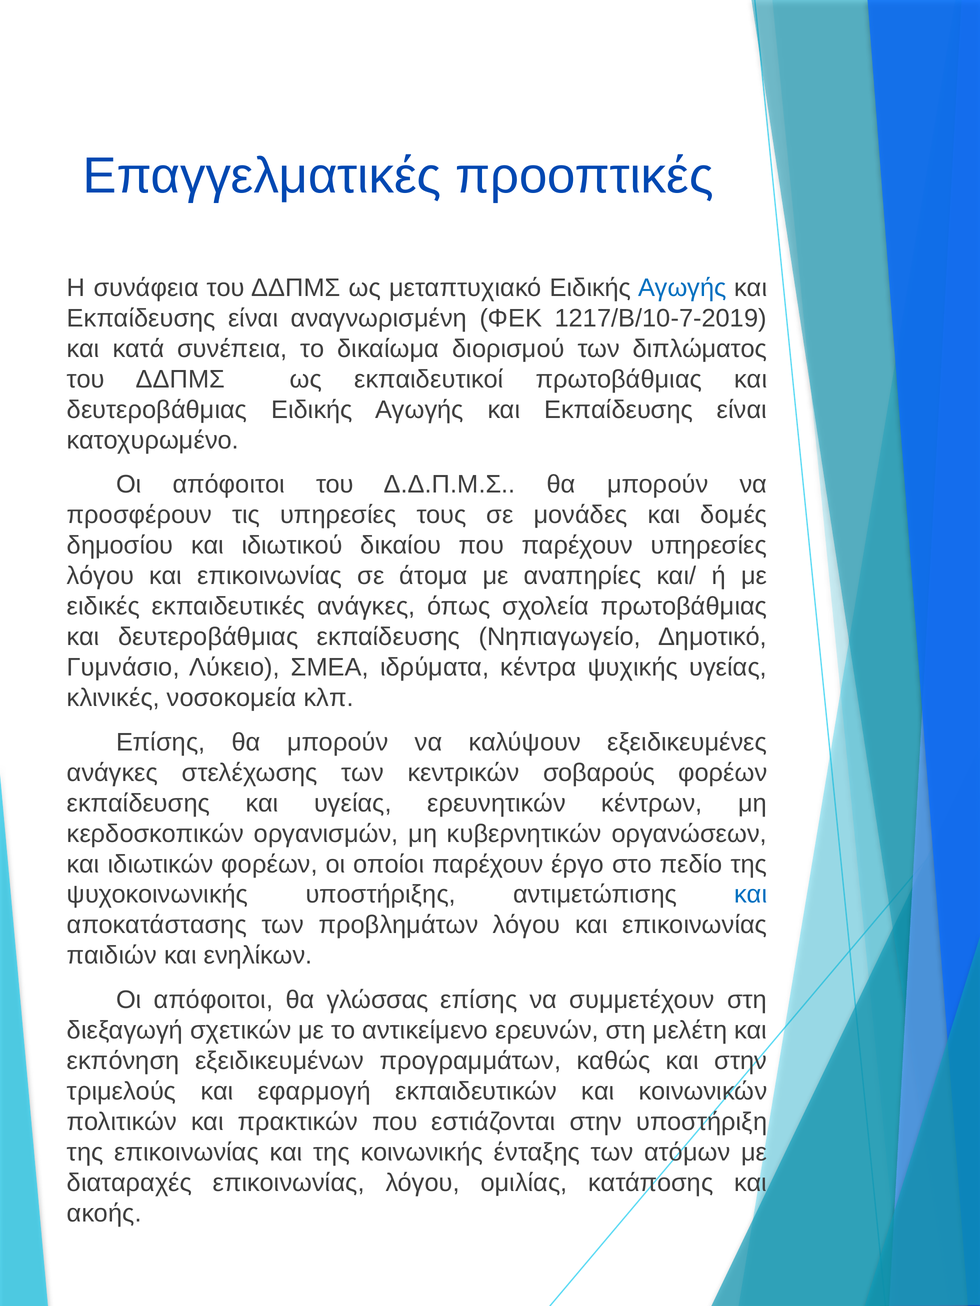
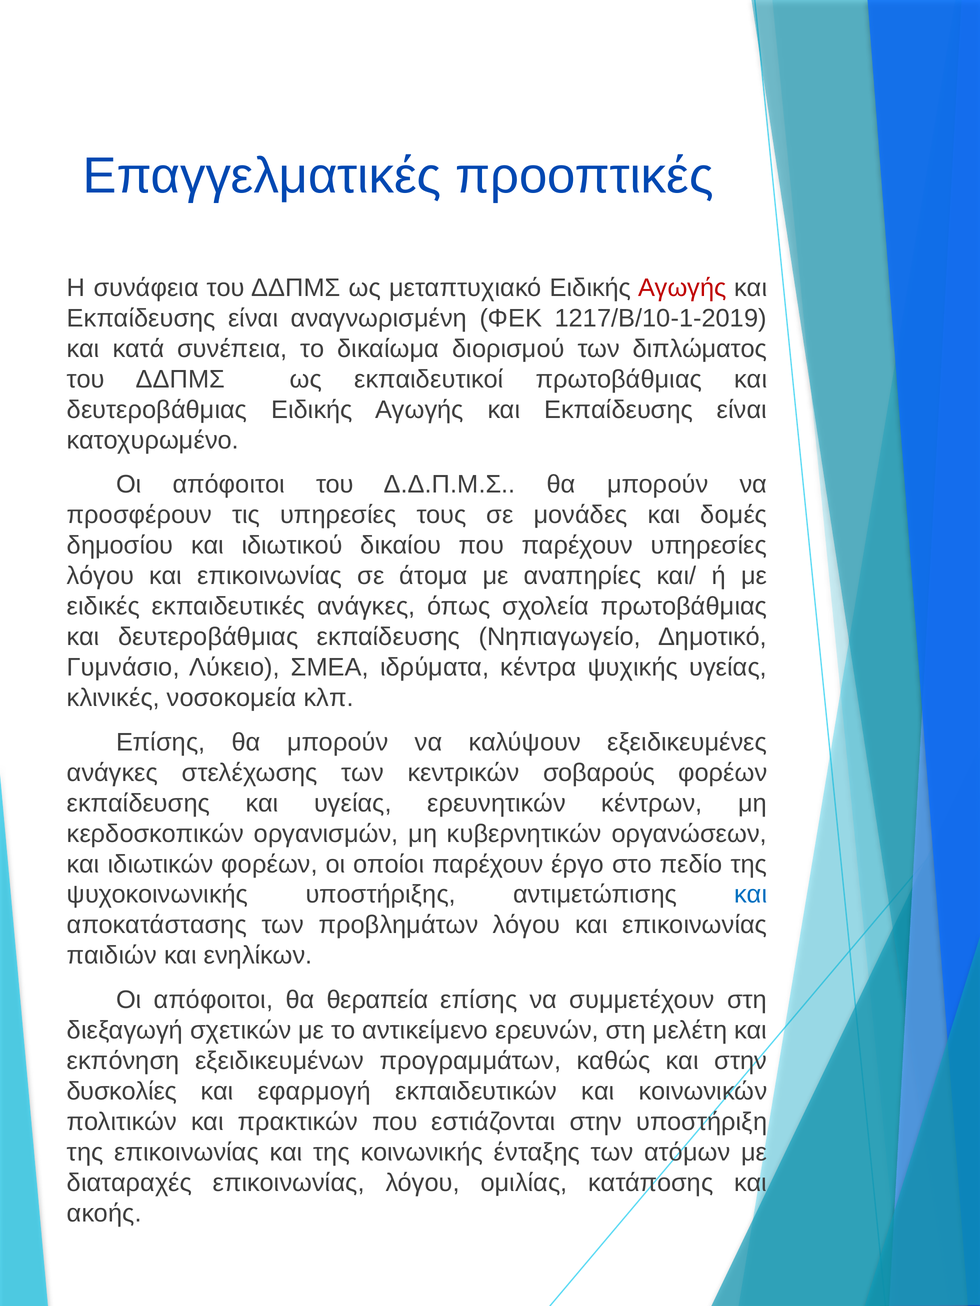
Αγωγής at (682, 288) colour: blue -> red
1217/Β/10-7-2019: 1217/Β/10-7-2019 -> 1217/Β/10-1-2019
γλώσσας: γλώσσας -> θεραπεία
τριμελούς: τριμελούς -> δυσκολίες
